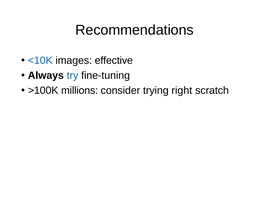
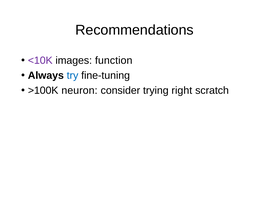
<10K colour: blue -> purple
effective: effective -> function
millions: millions -> neuron
